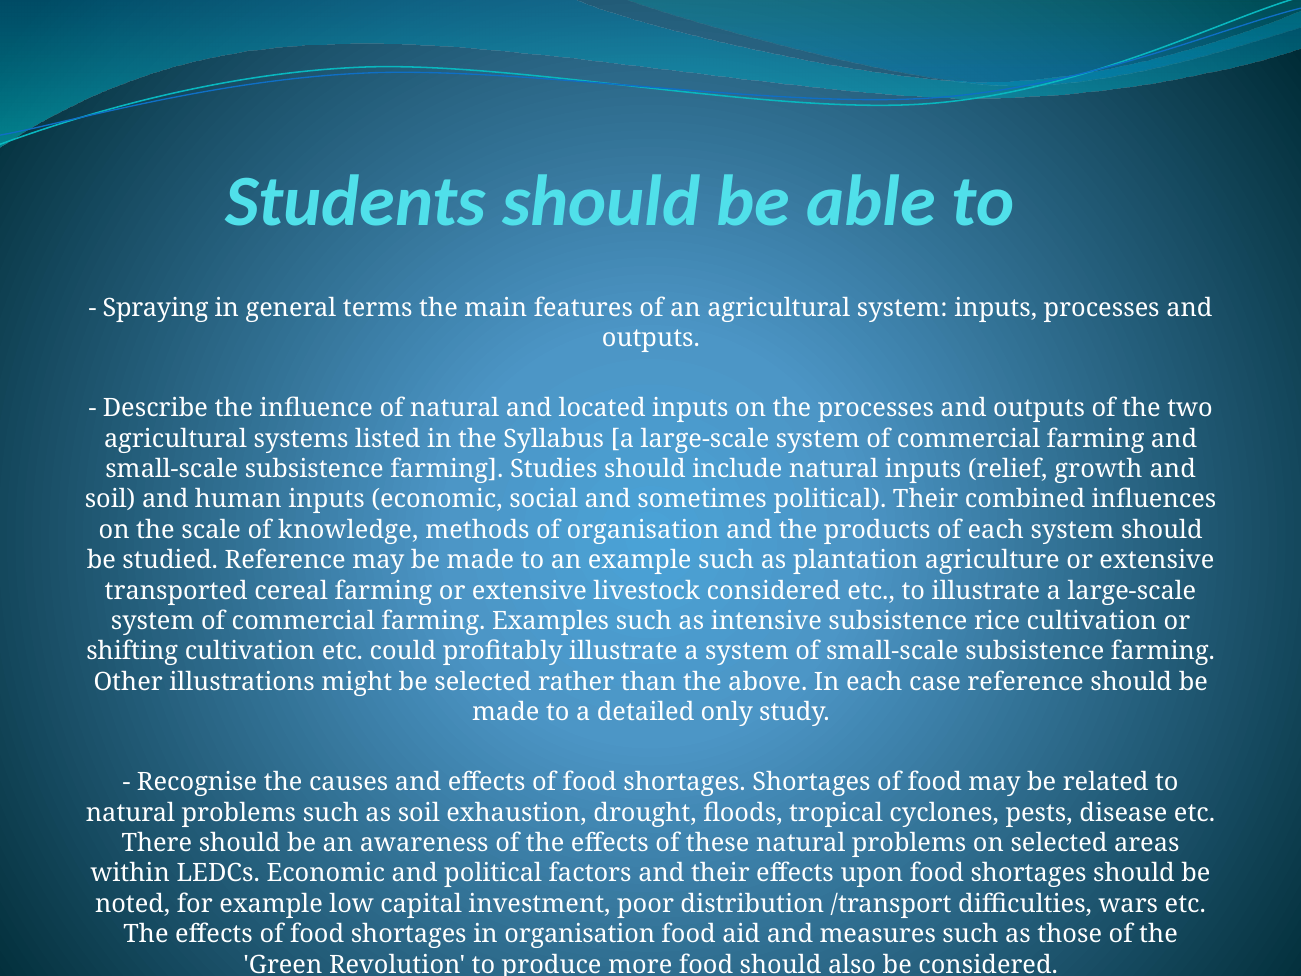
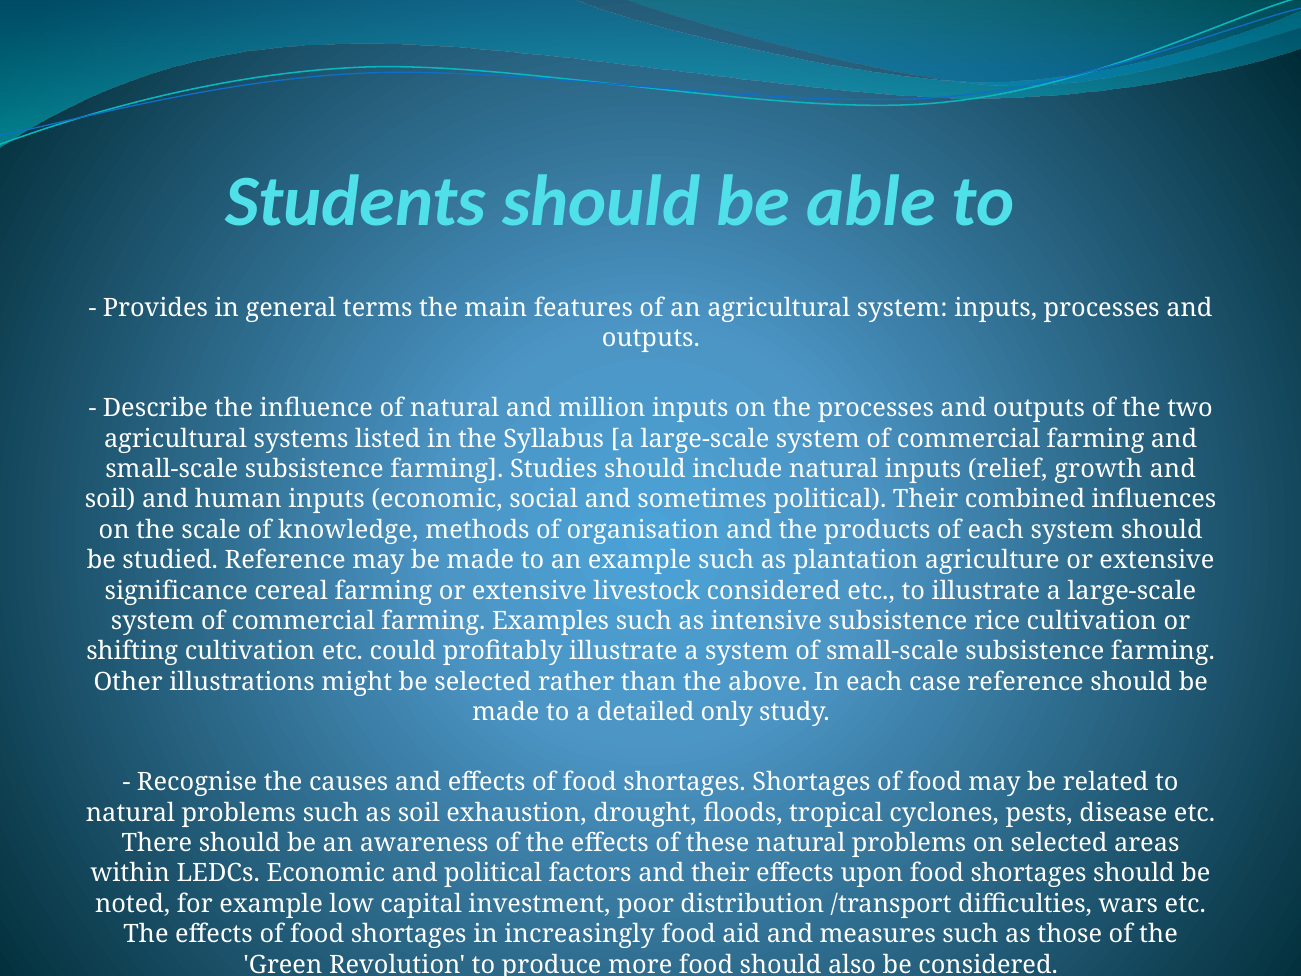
Spraying: Spraying -> Provides
located: located -> million
transported: transported -> significance
in organisation: organisation -> increasingly
